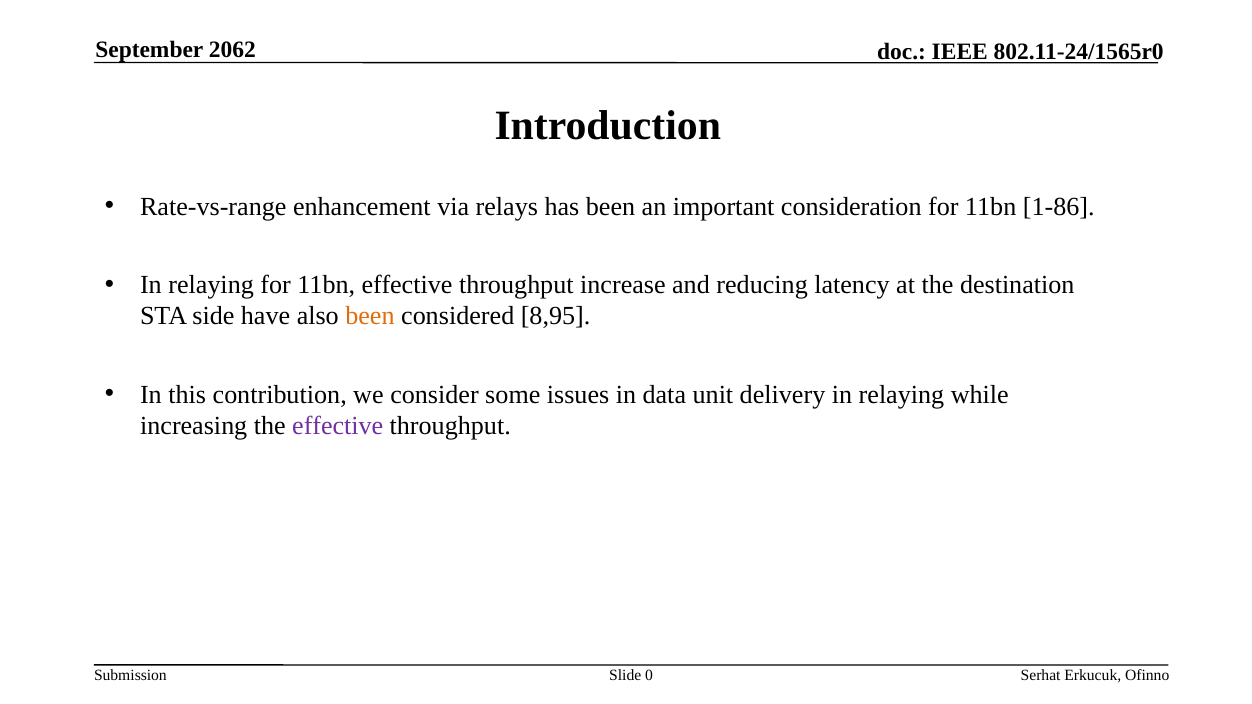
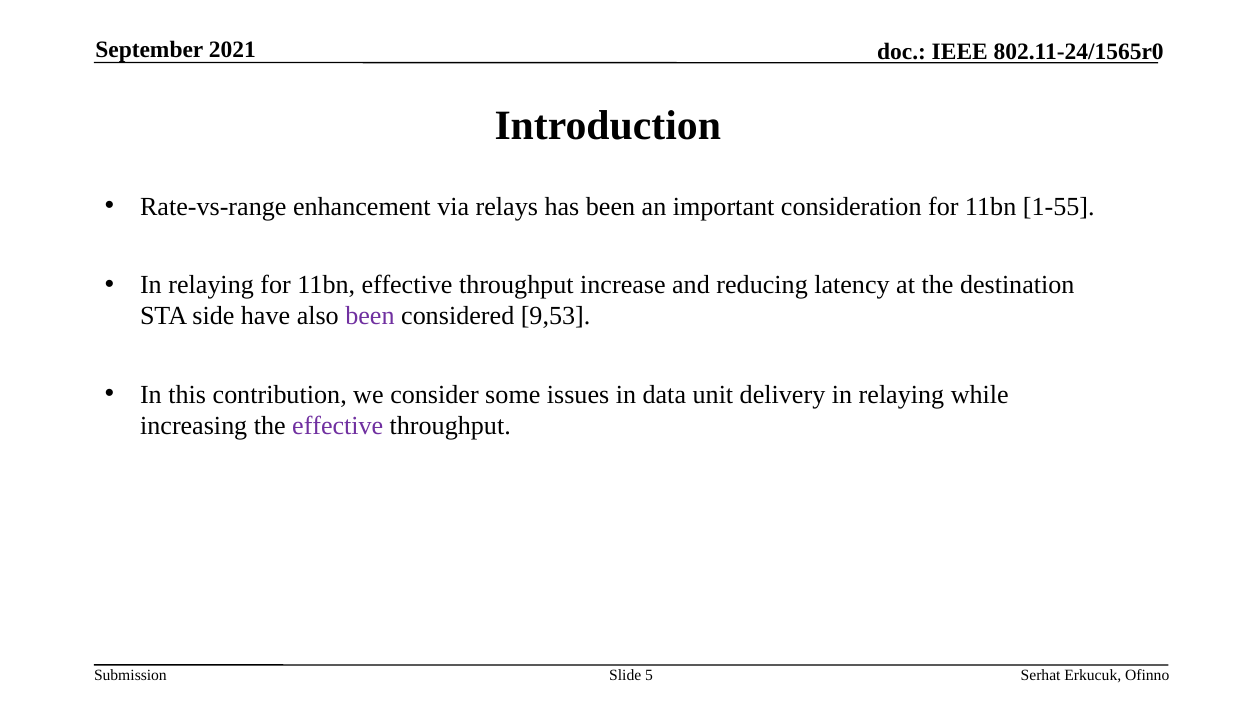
2062: 2062 -> 2021
1-86: 1-86 -> 1-55
been at (370, 316) colour: orange -> purple
8,95: 8,95 -> 9,53
0: 0 -> 5
